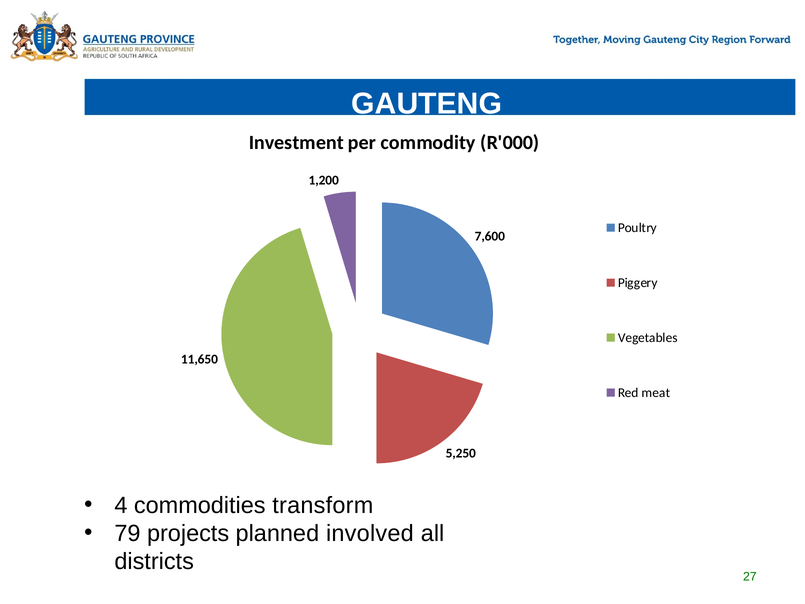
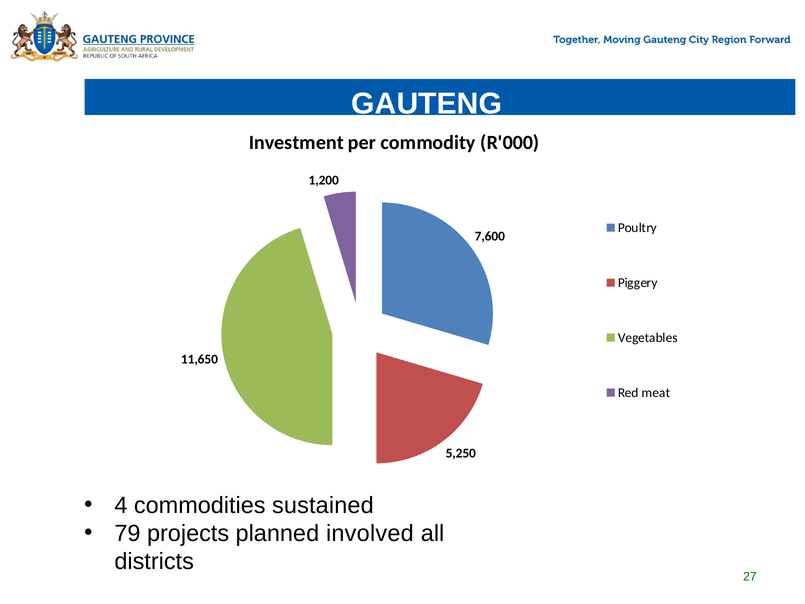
transform: transform -> sustained
